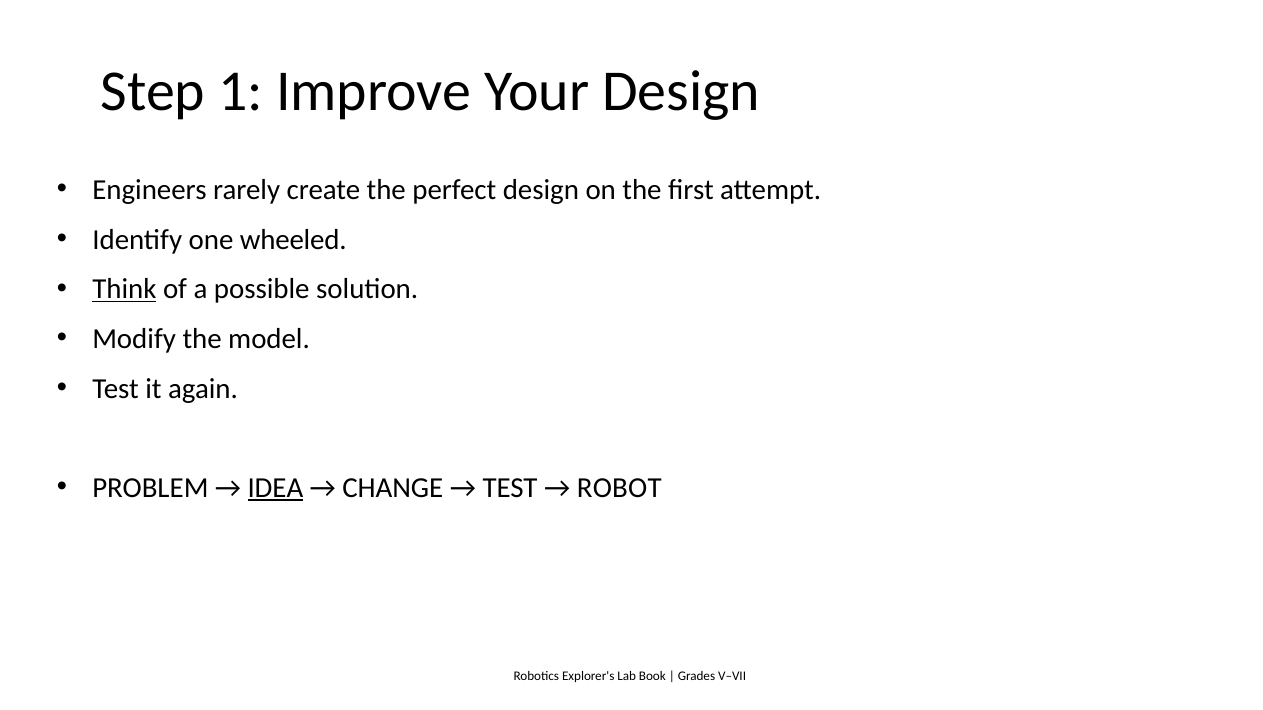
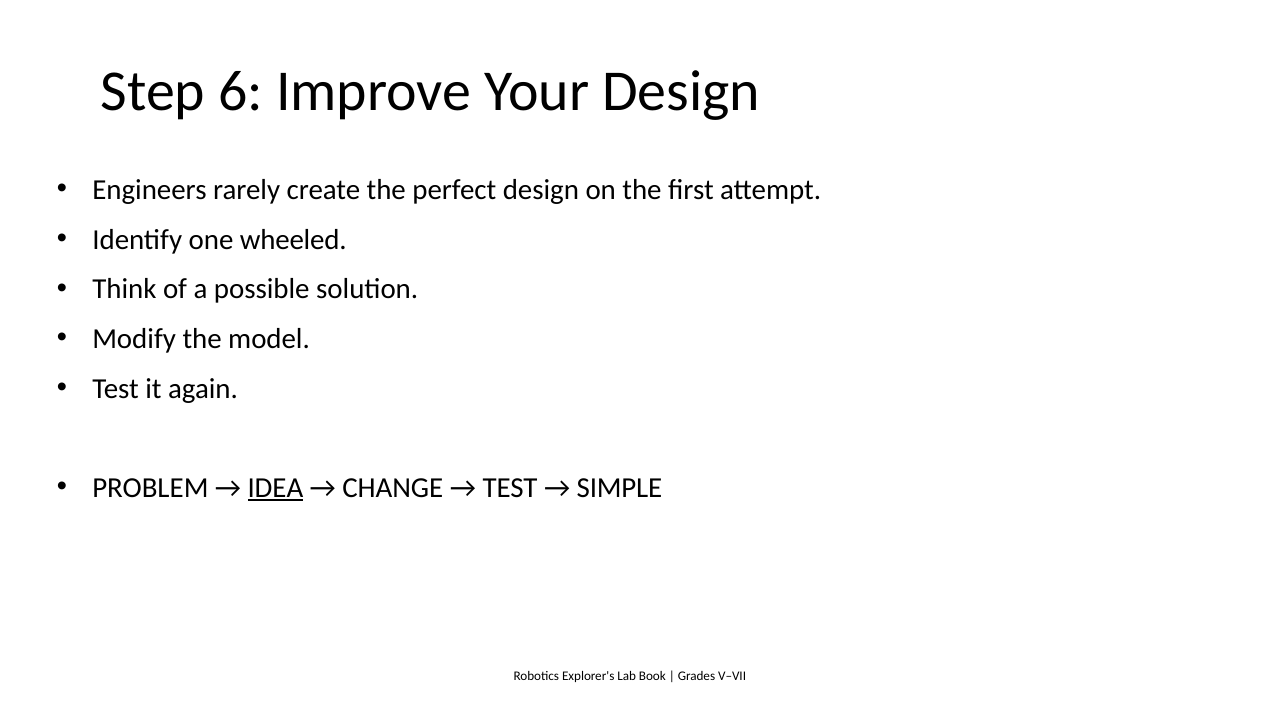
1: 1 -> 6
Think underline: present -> none
ROBOT: ROBOT -> SIMPLE
